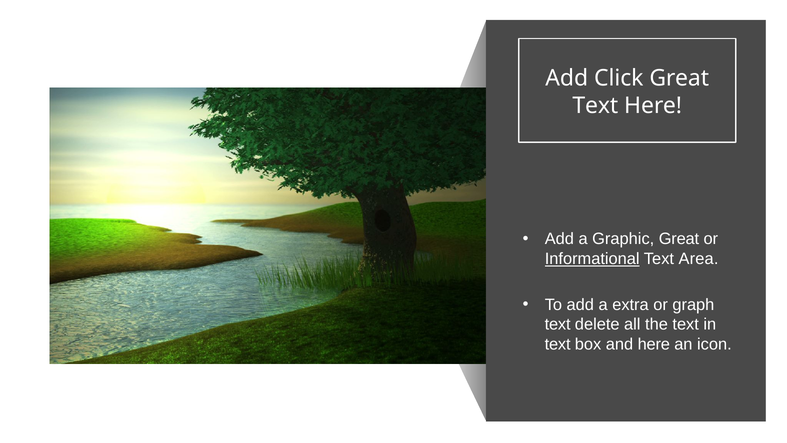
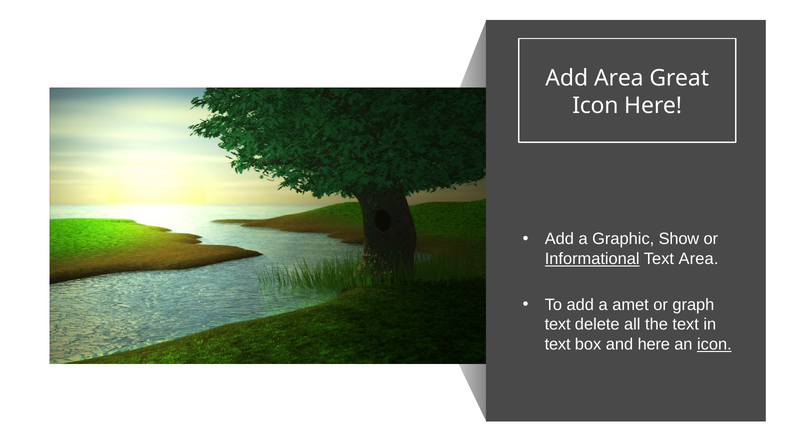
Add Click: Click -> Area
Text at (595, 106): Text -> Icon
Graphic Great: Great -> Show
extra: extra -> amet
icon at (714, 344) underline: none -> present
